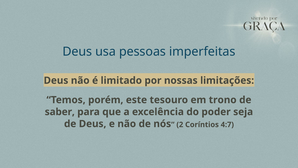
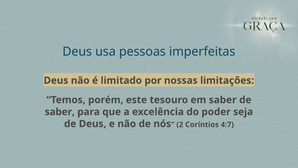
em trono: trono -> saber
